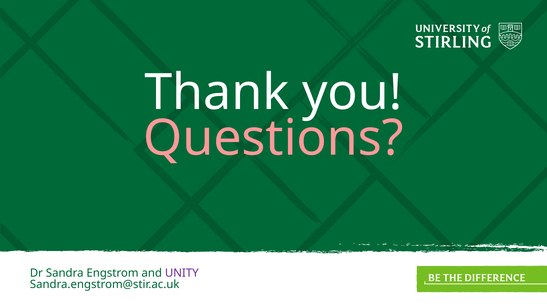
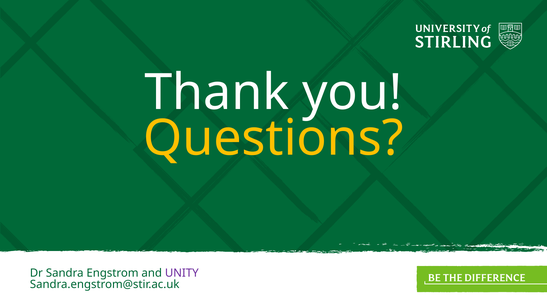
Questions colour: pink -> yellow
